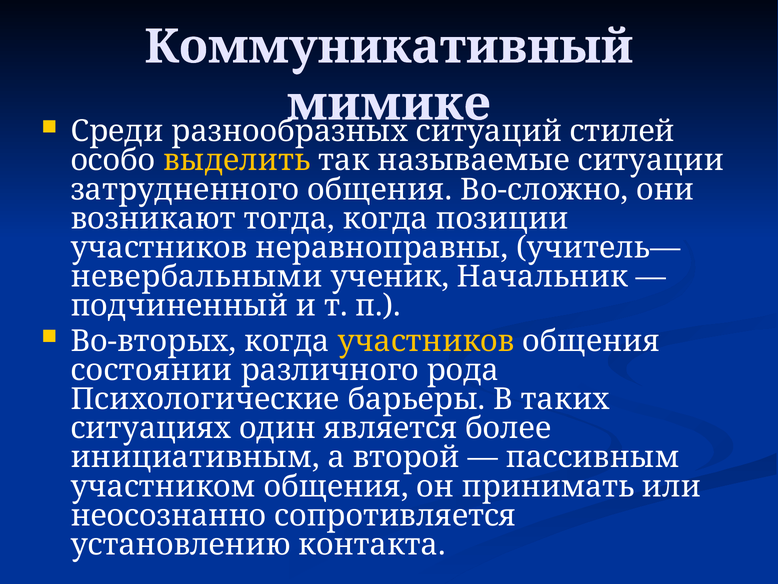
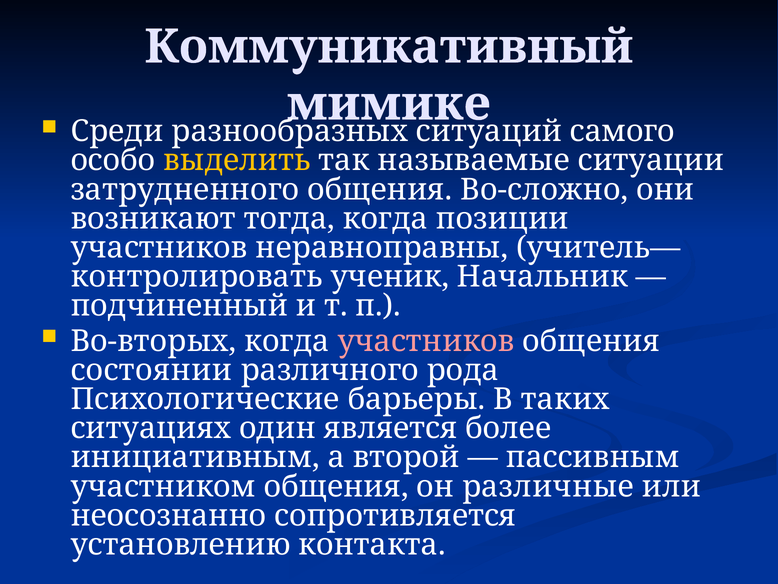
стилей: стилей -> самого
невербальными: невербальными -> контролировать
участников at (426, 341) colour: yellow -> pink
принимать: принимать -> различные
